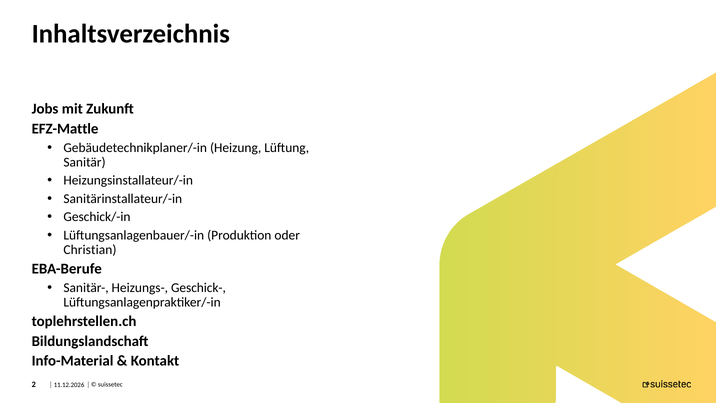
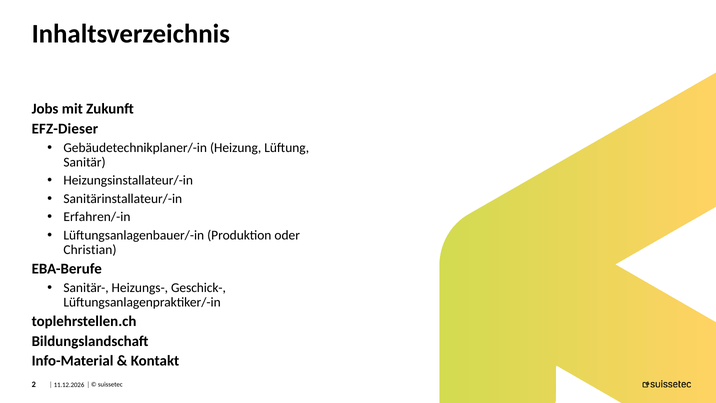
EFZ-Mattle: EFZ-Mattle -> EFZ-Dieser
Geschick/-in: Geschick/-in -> Erfahren/-in
